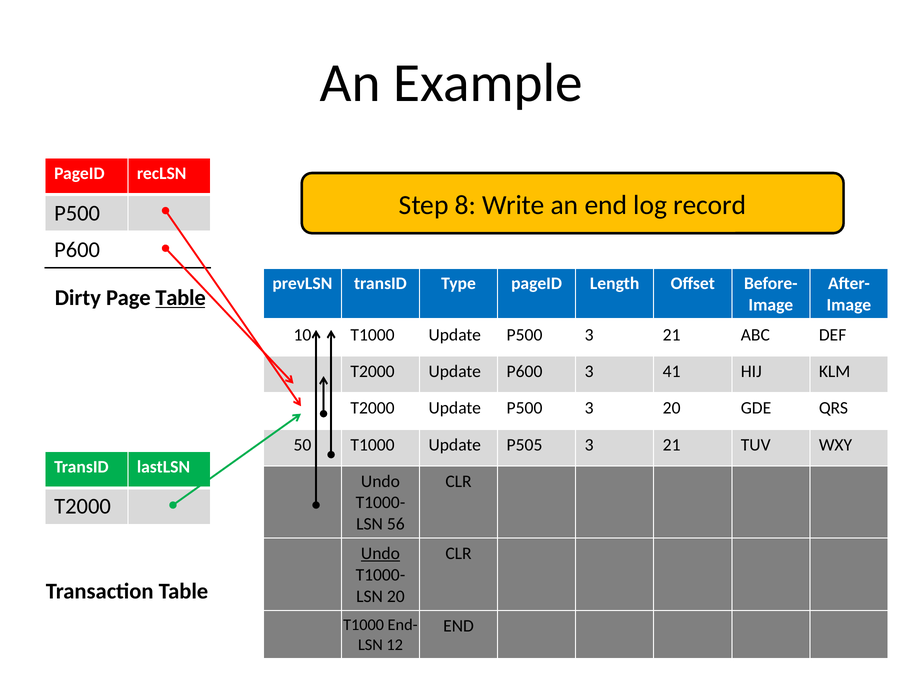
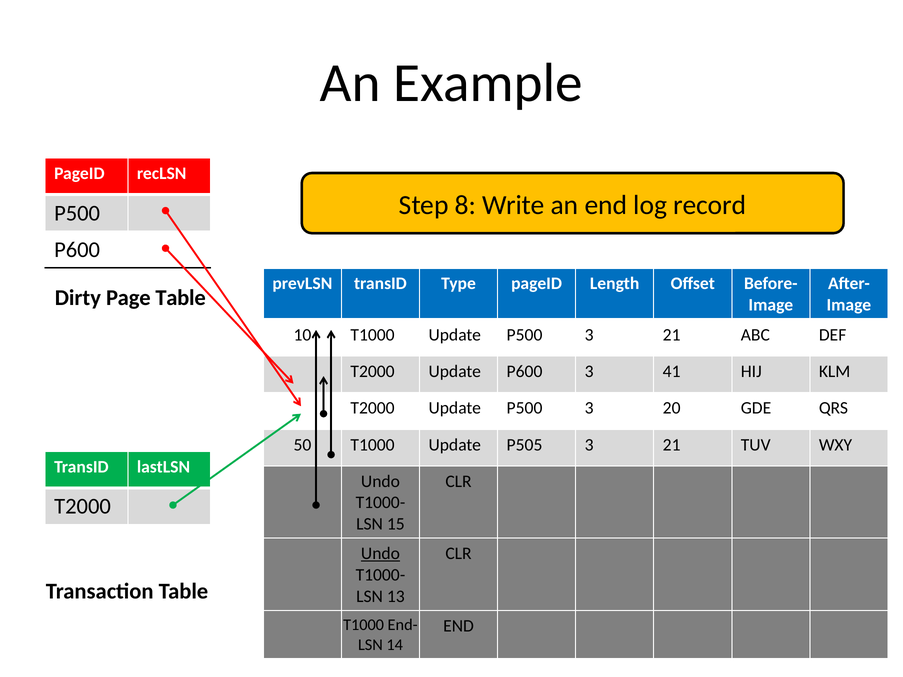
Table at (181, 298) underline: present -> none
56: 56 -> 15
LSN 20: 20 -> 13
12: 12 -> 14
